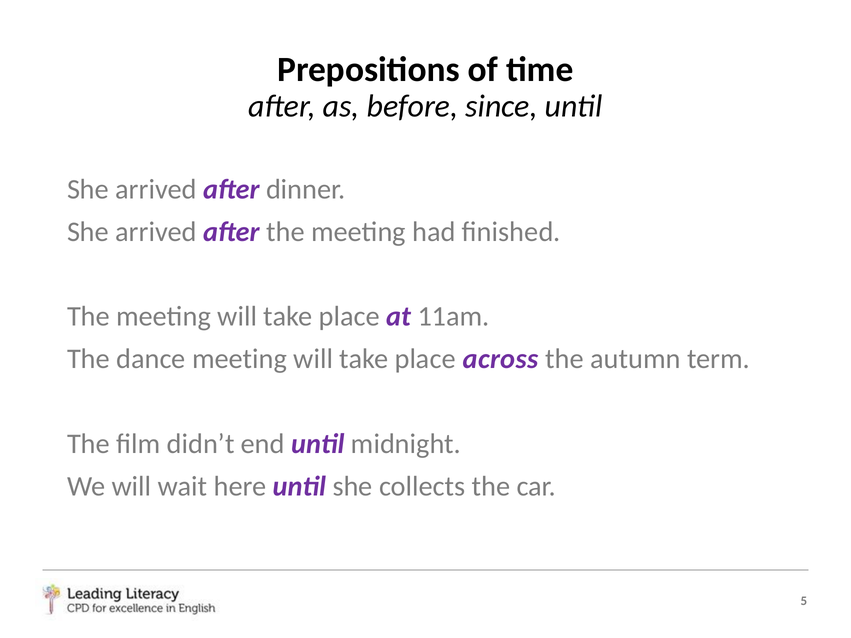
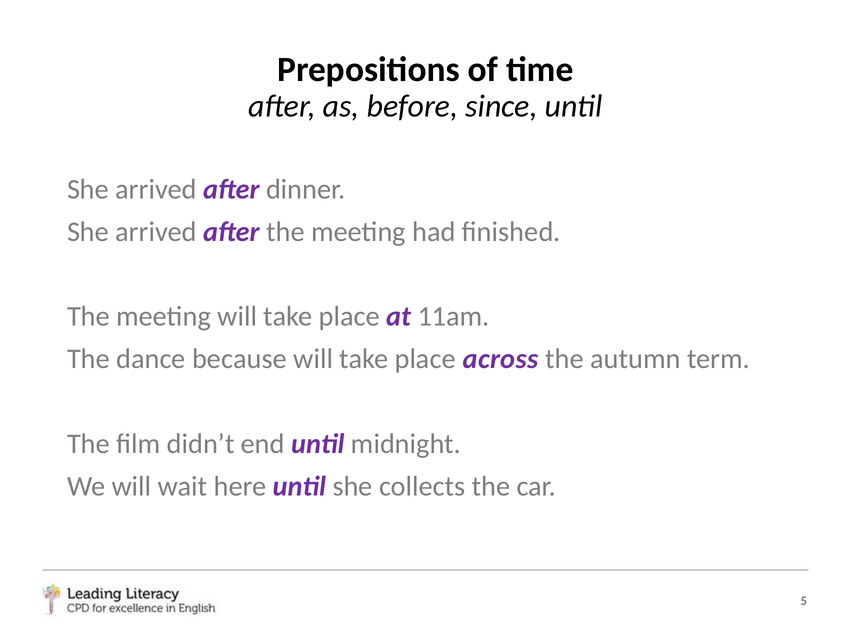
dance meeting: meeting -> because
